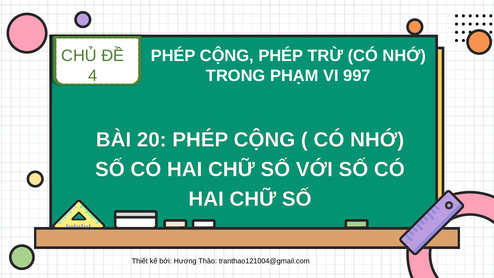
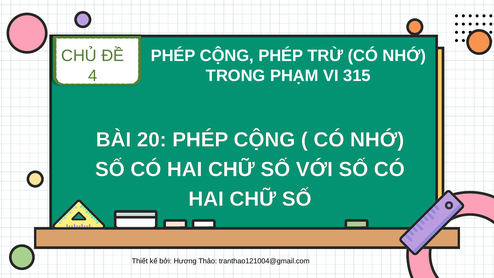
997: 997 -> 315
